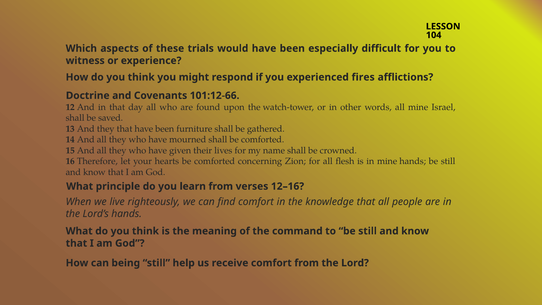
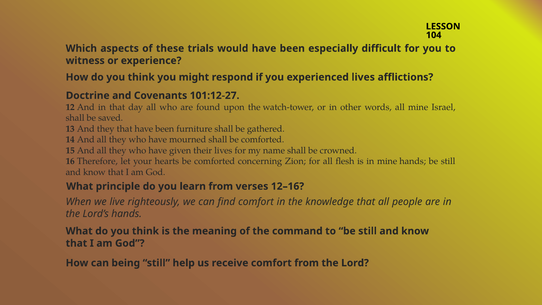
experienced fires: fires -> lives
101:12-66: 101:12-66 -> 101:12-27
